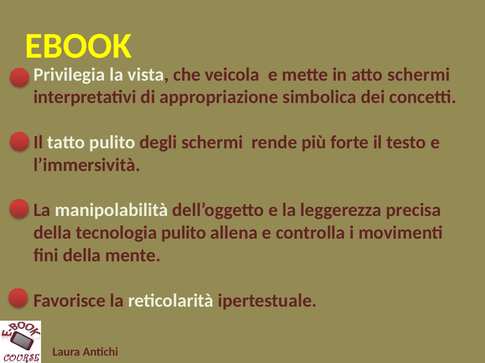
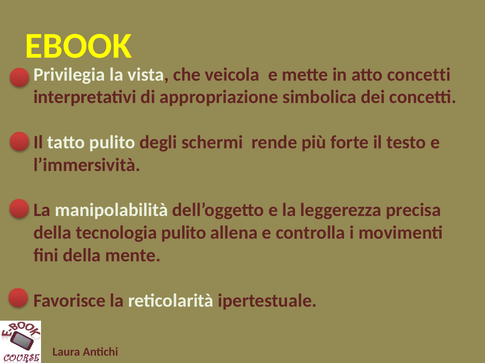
atto schermi: schermi -> concetti
